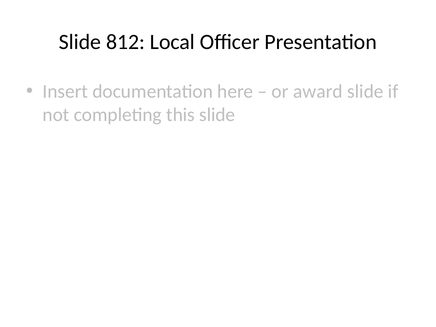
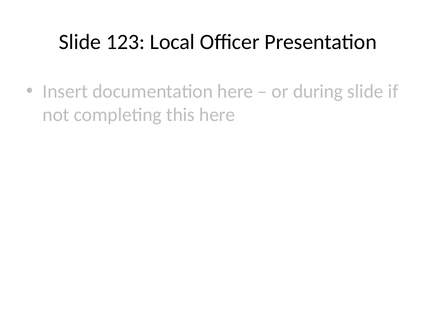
812: 812 -> 123
award: award -> during
this slide: slide -> here
